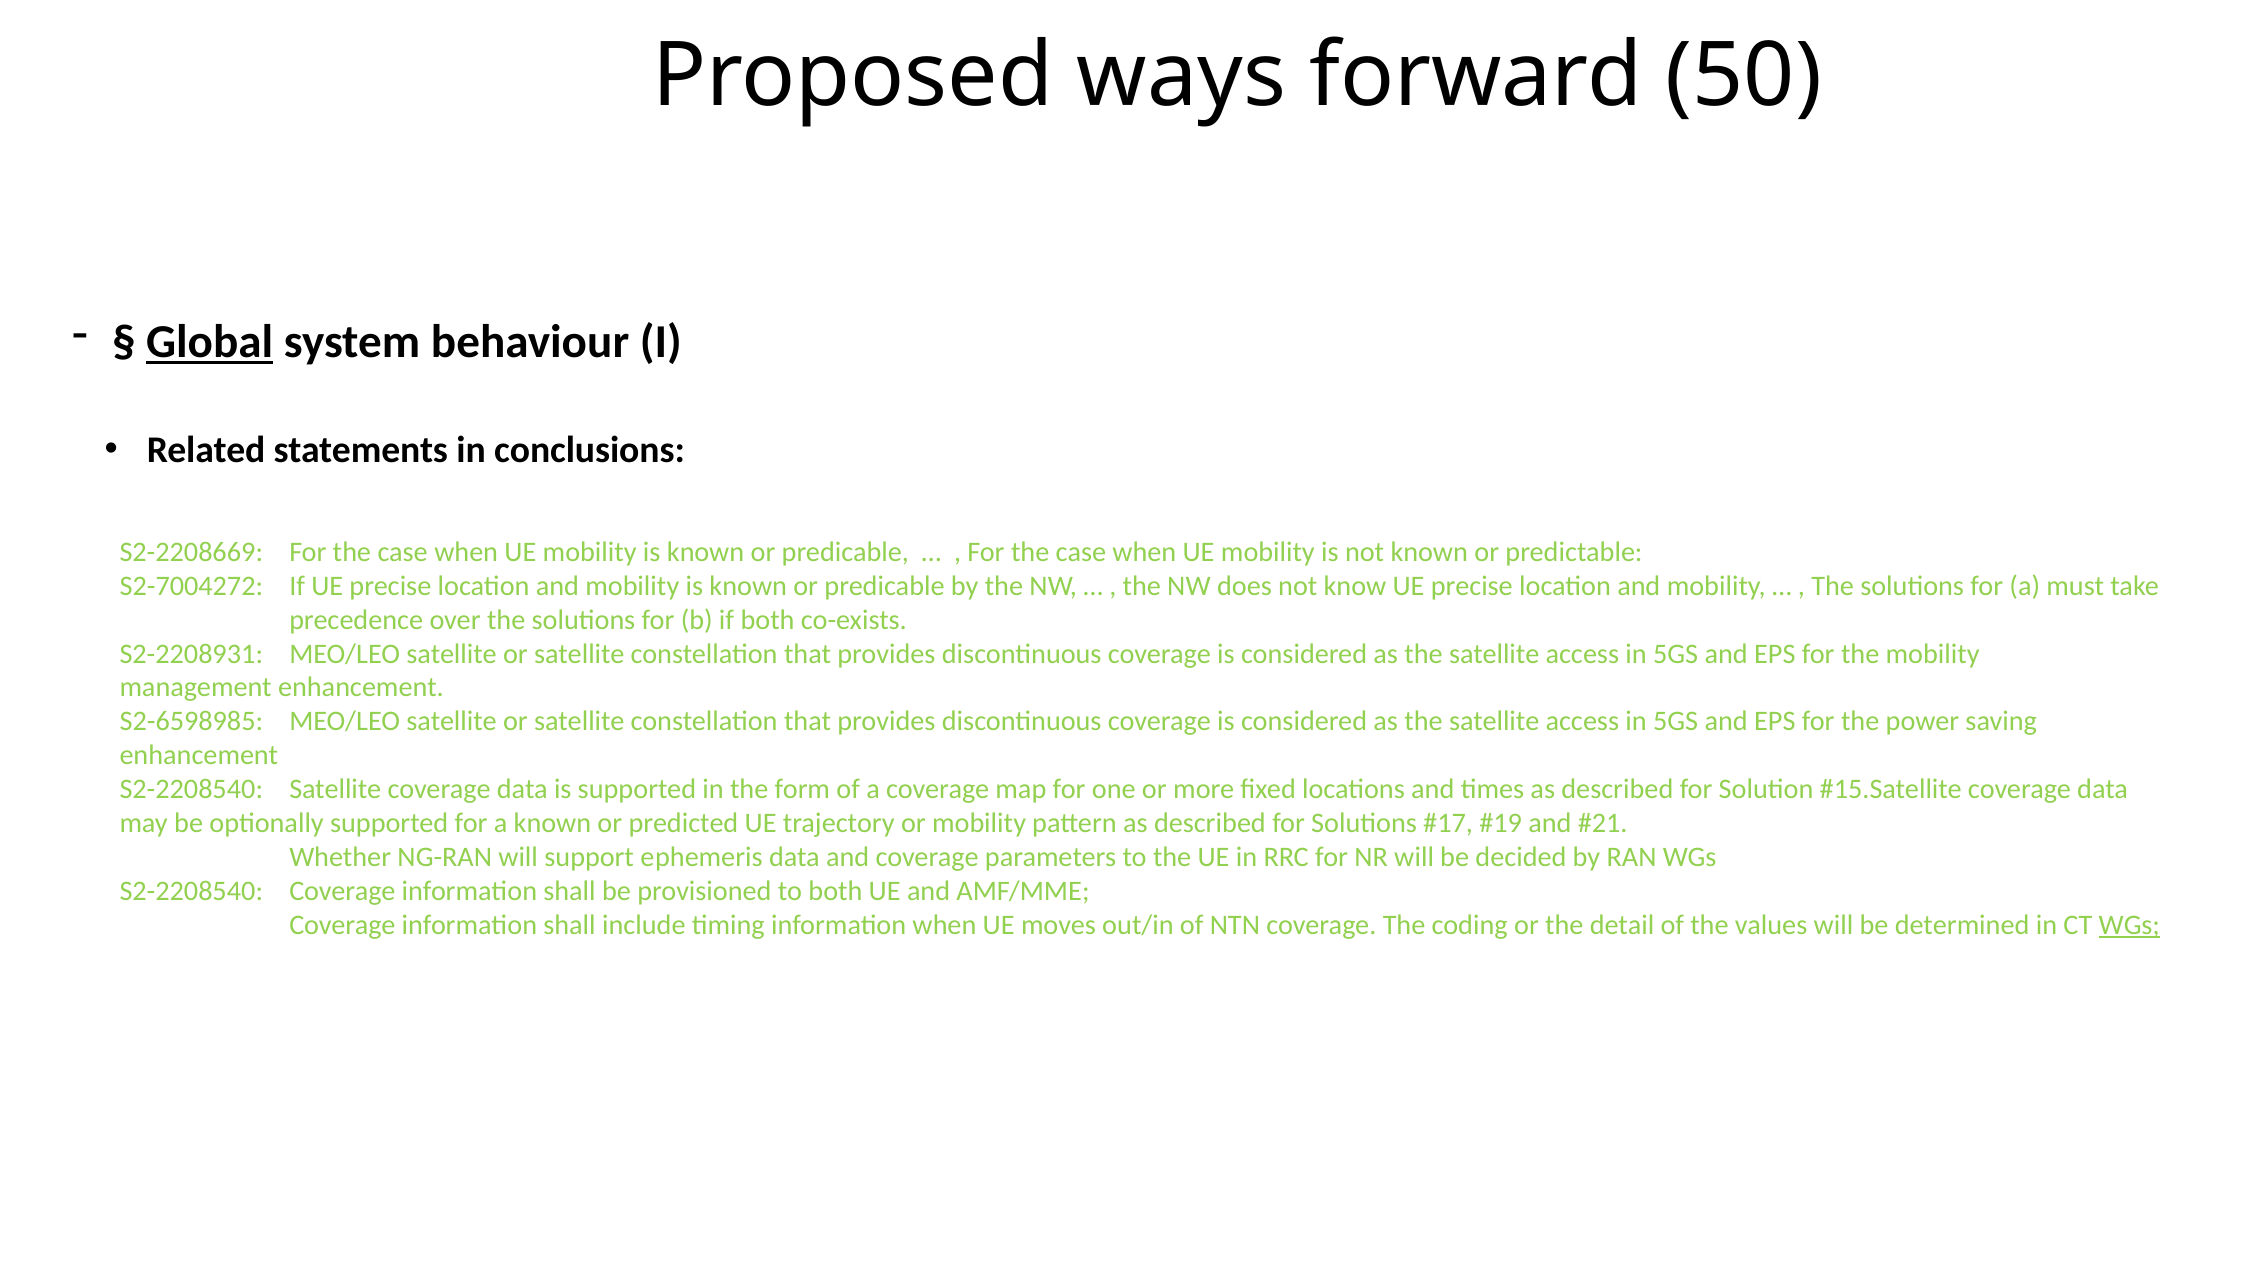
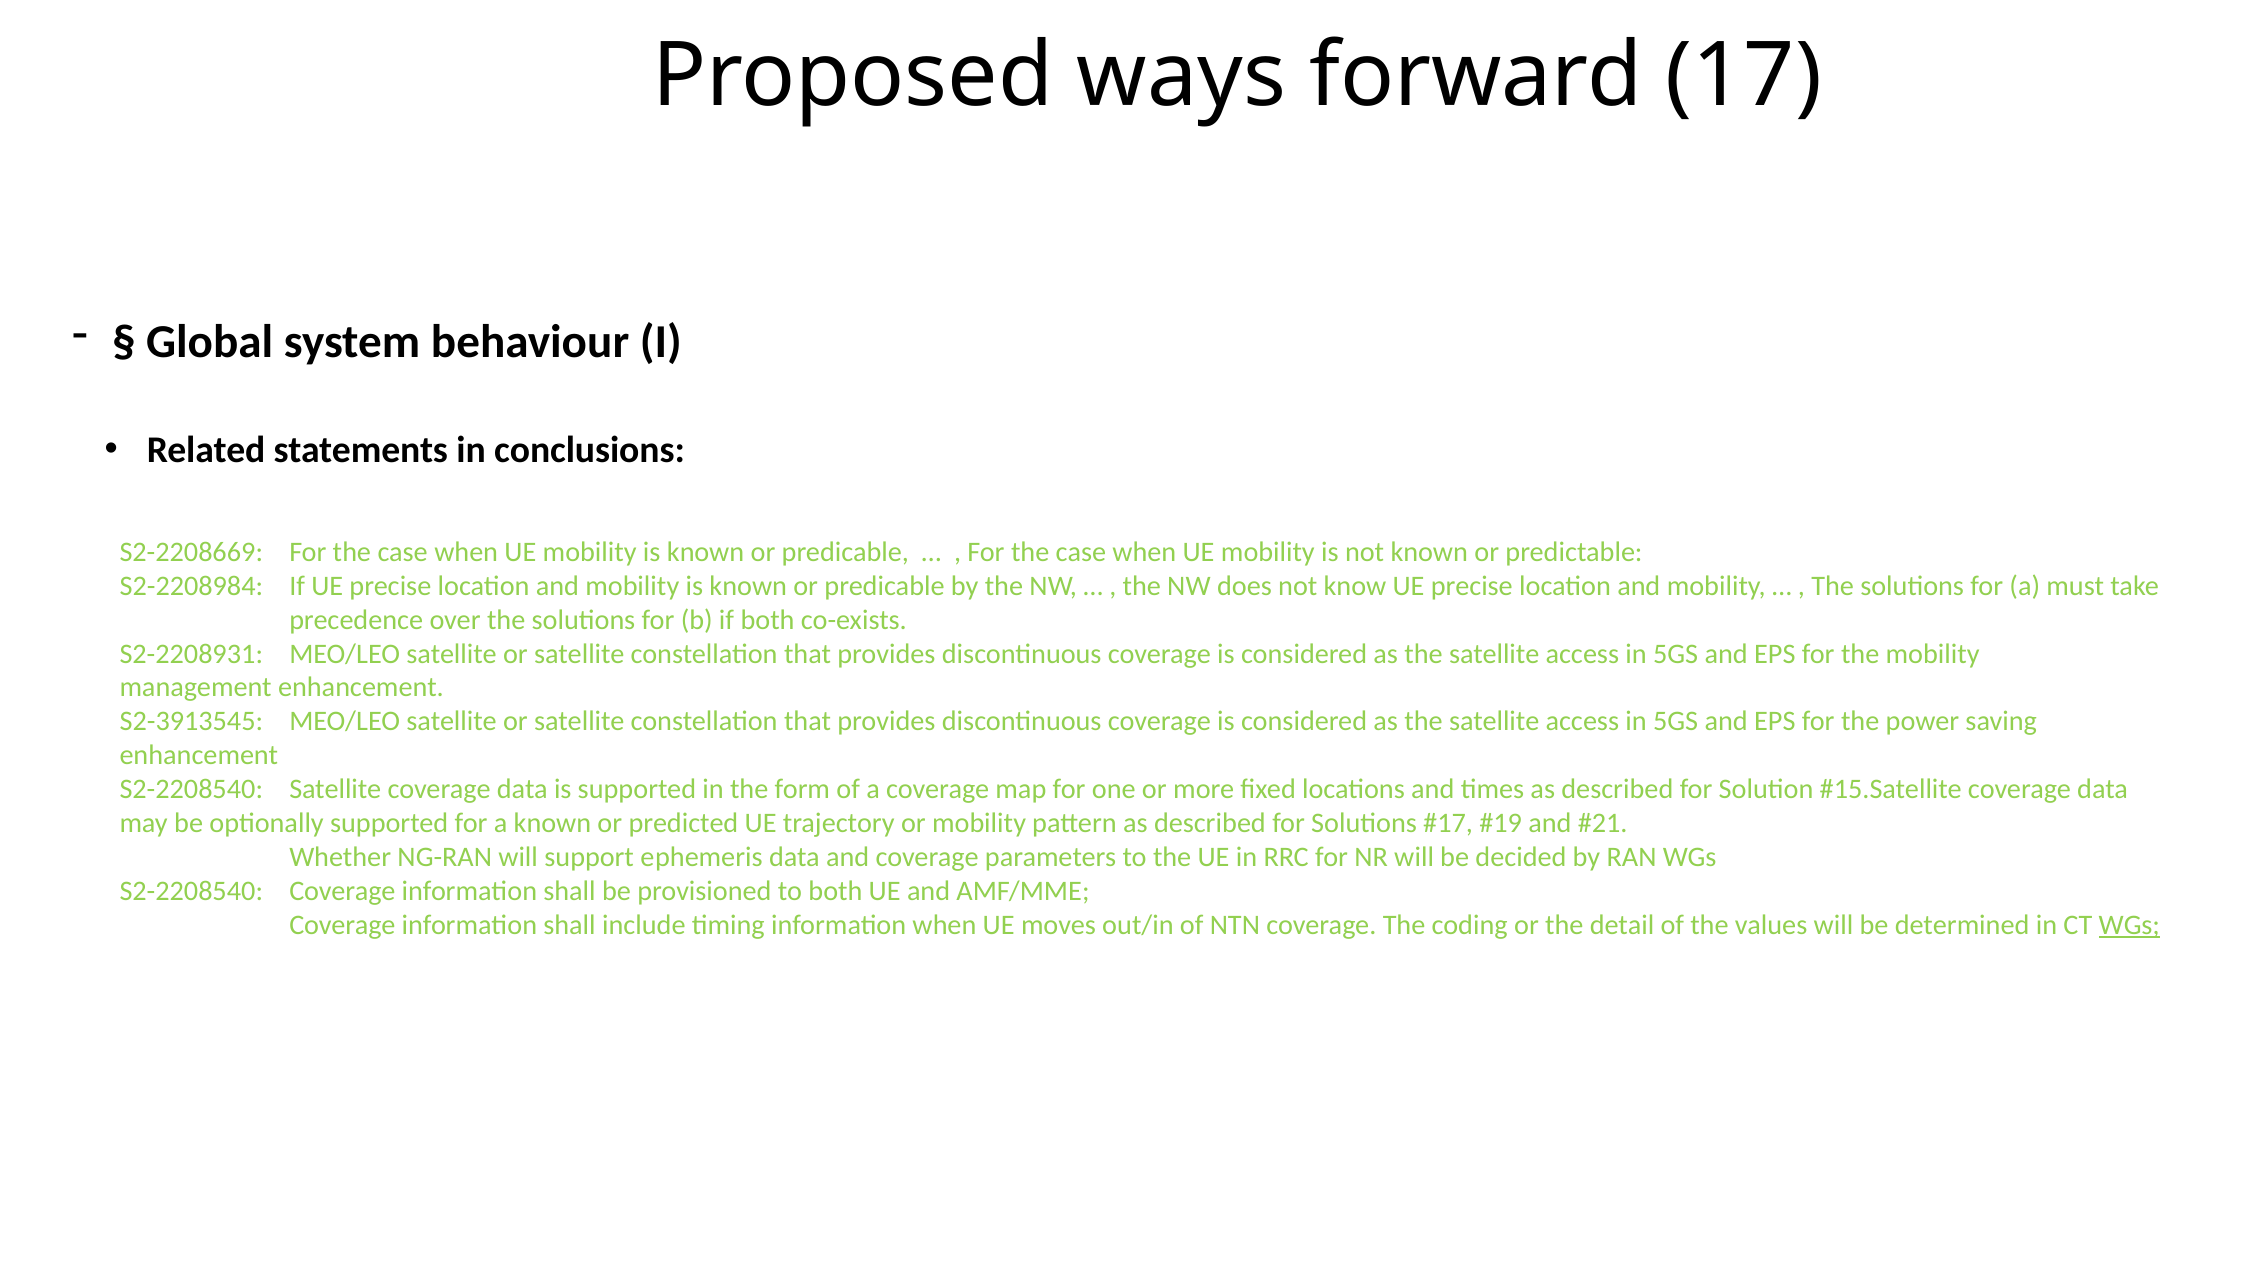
50: 50 -> 17
Global underline: present -> none
S2-7004272: S2-7004272 -> S2-2208984
S2-6598985: S2-6598985 -> S2-3913545
